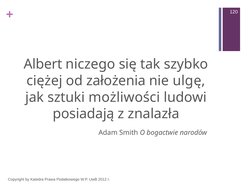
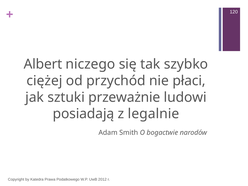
założenia: założenia -> przychód
ulgę: ulgę -> płaci
możliwości: możliwości -> przeważnie
znalazła: znalazła -> legalnie
